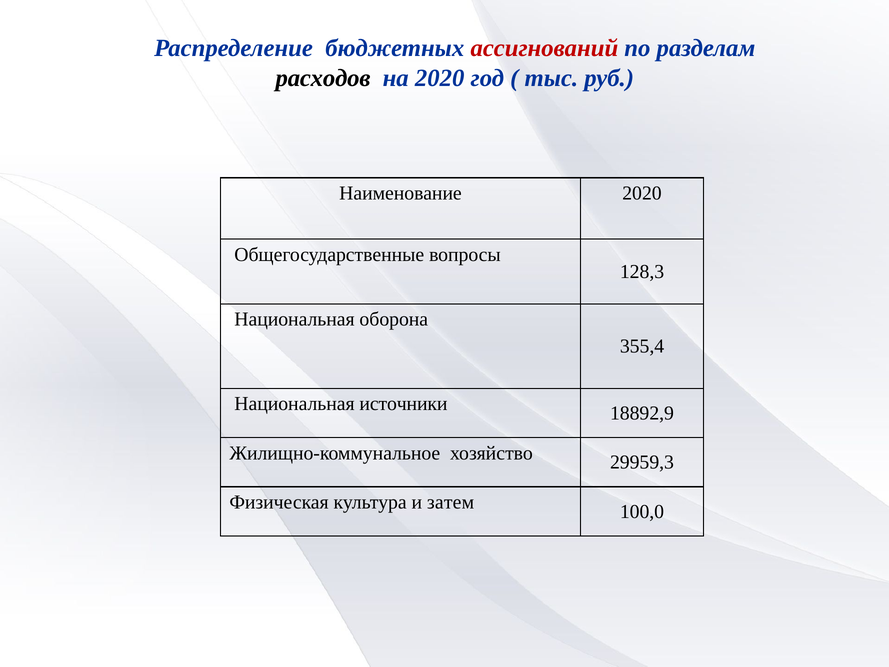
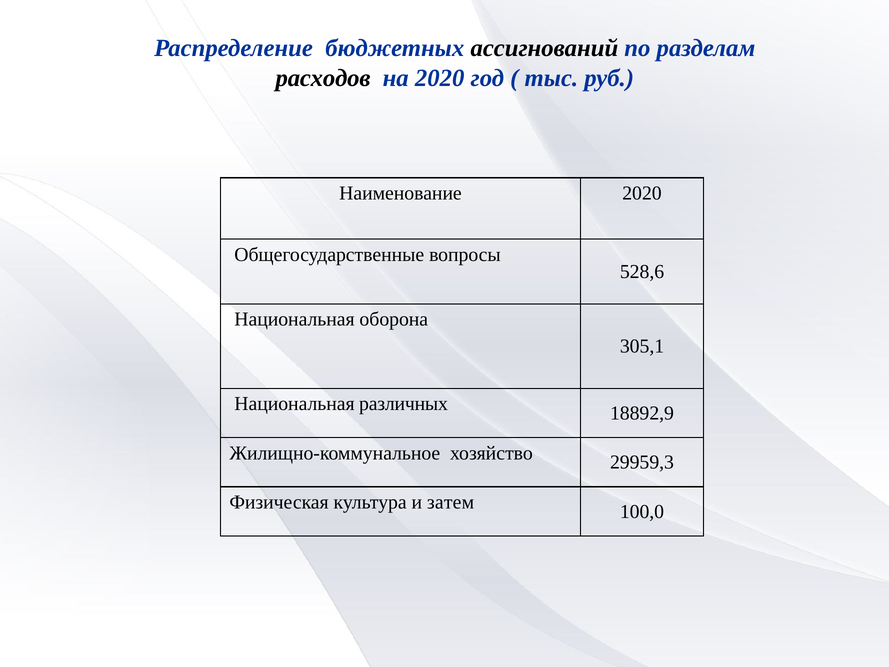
ассигнований colour: red -> black
128,3: 128,3 -> 528,6
355,4: 355,4 -> 305,1
источники: источники -> различных
